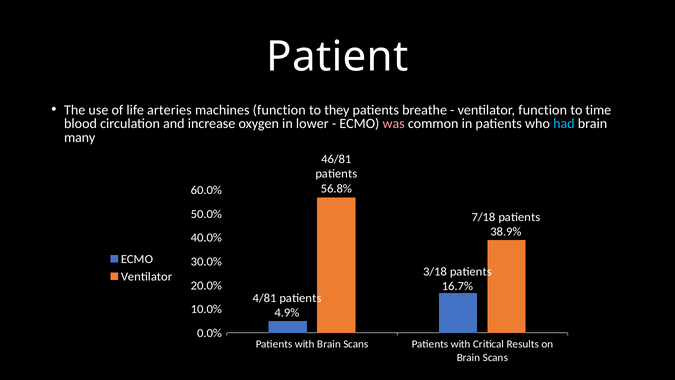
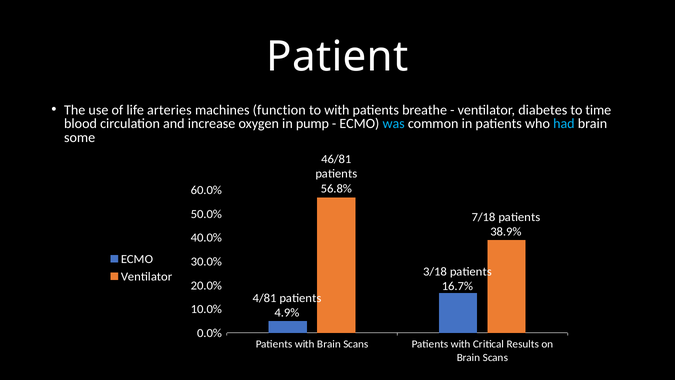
to they: they -> with
ventilator function: function -> diabetes
lower: lower -> pump
was colour: pink -> light blue
many: many -> some
